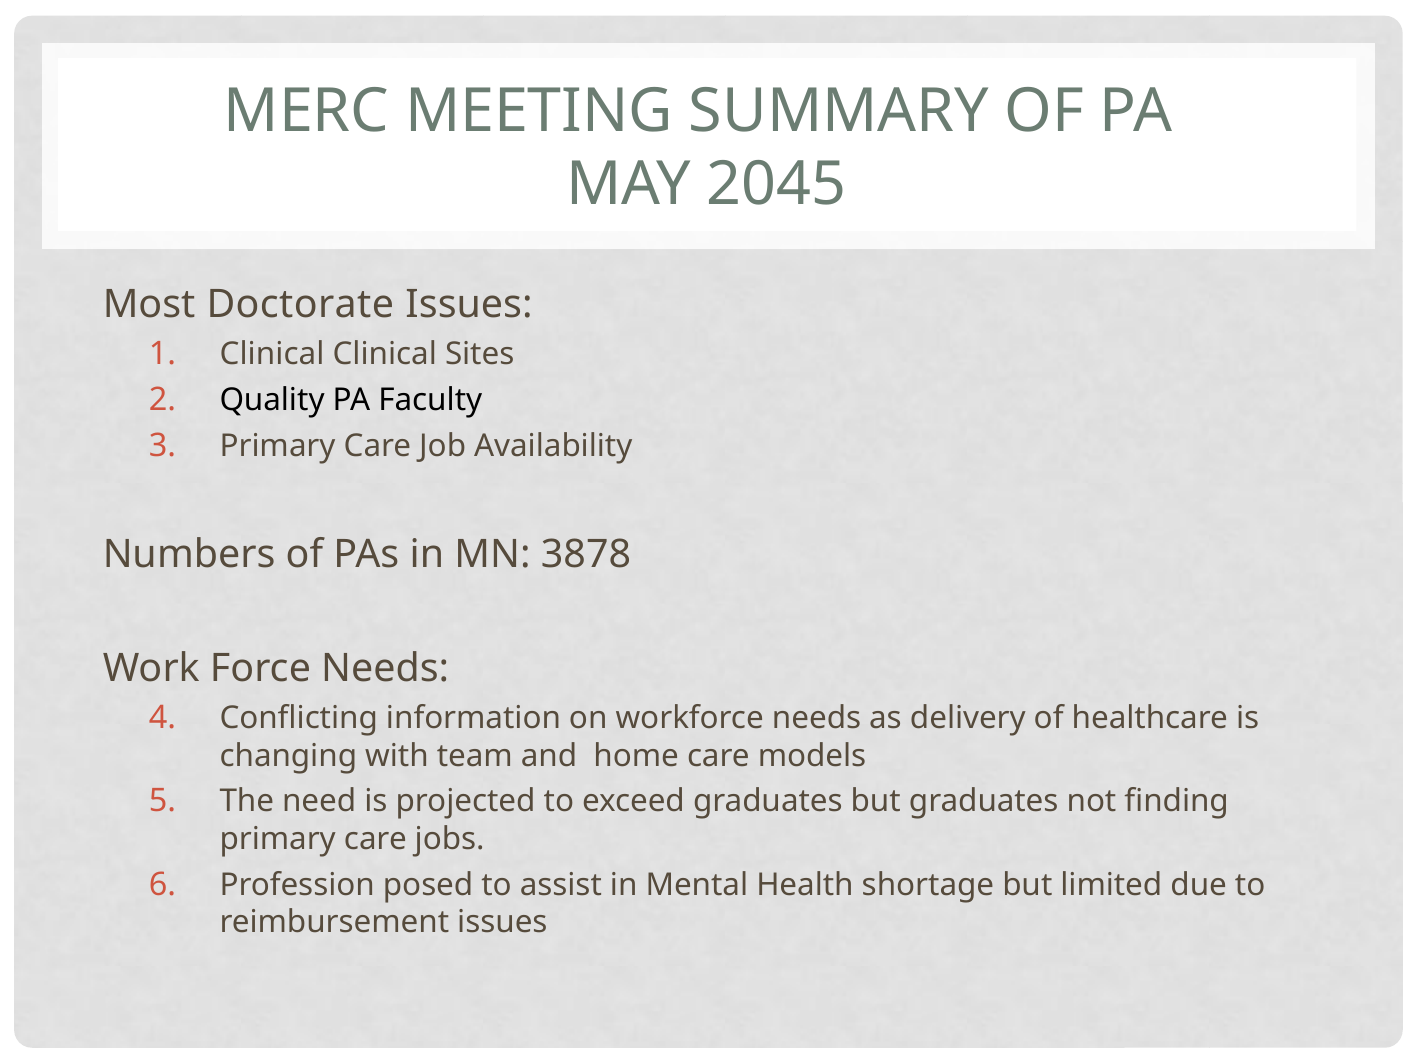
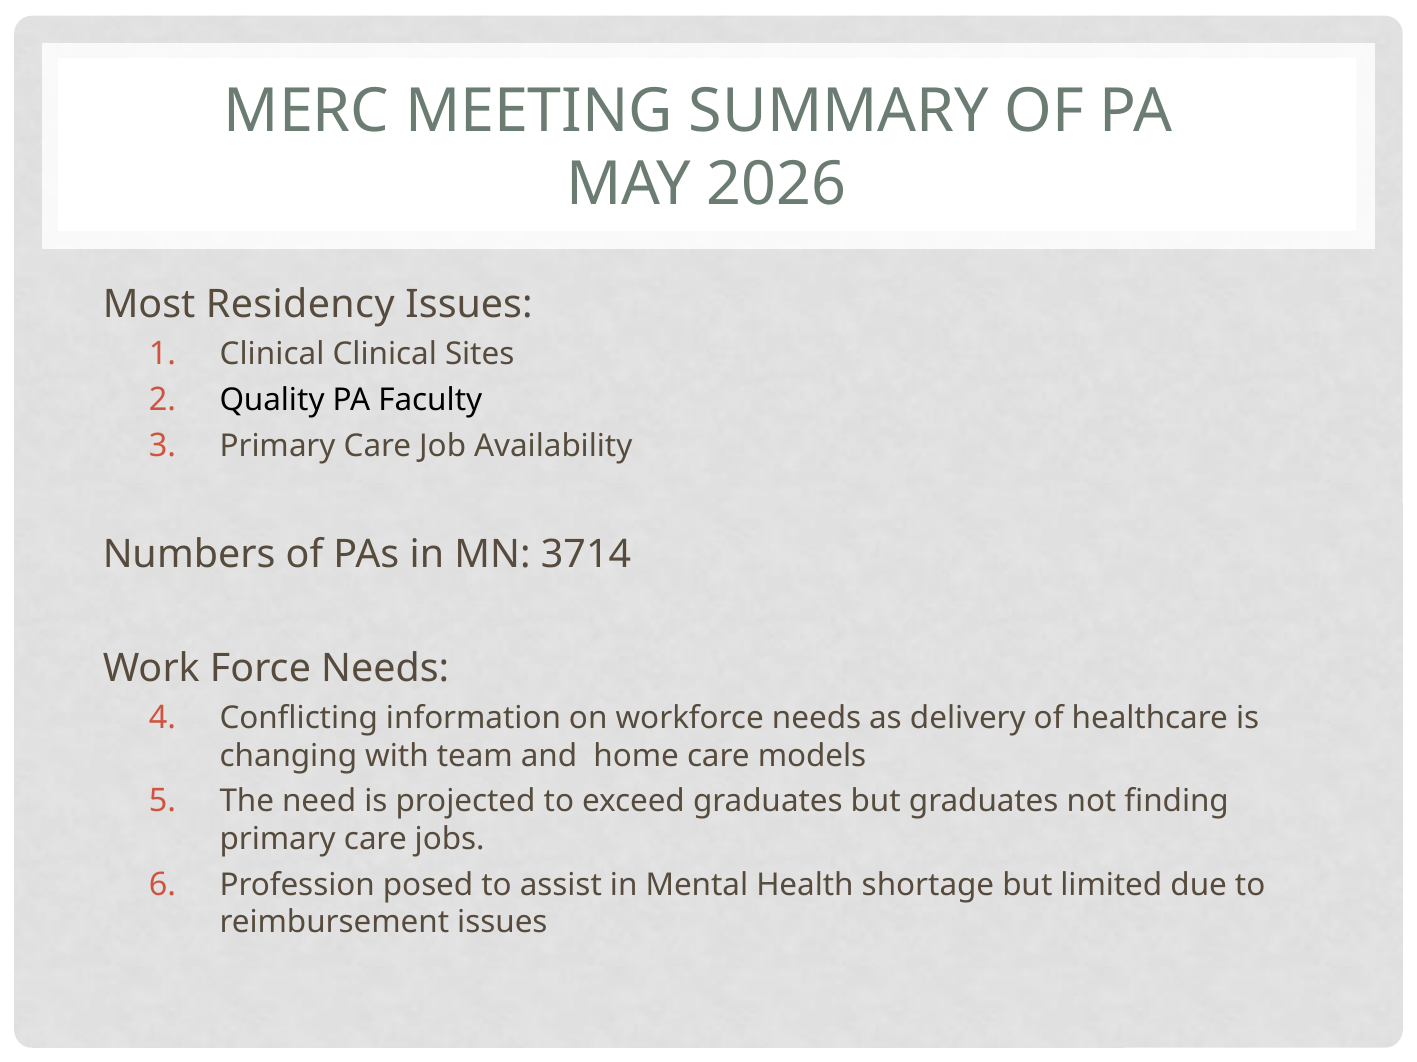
2045: 2045 -> 2026
Doctorate: Doctorate -> Residency
3878: 3878 -> 3714
